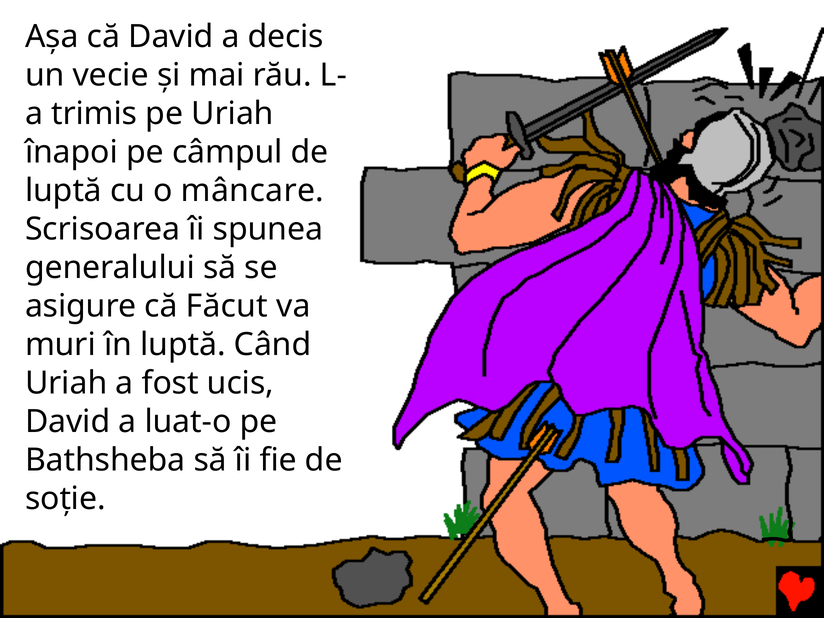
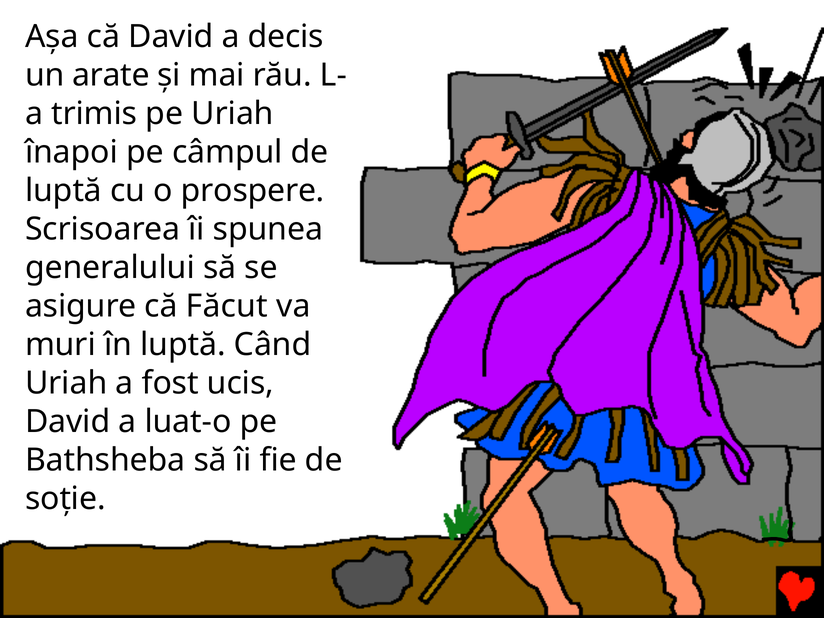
vecie: vecie -> arate
mâncare: mâncare -> prospere
